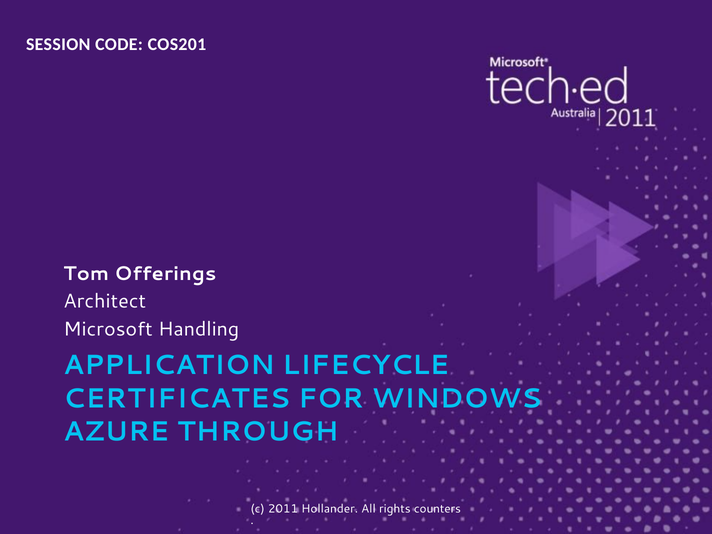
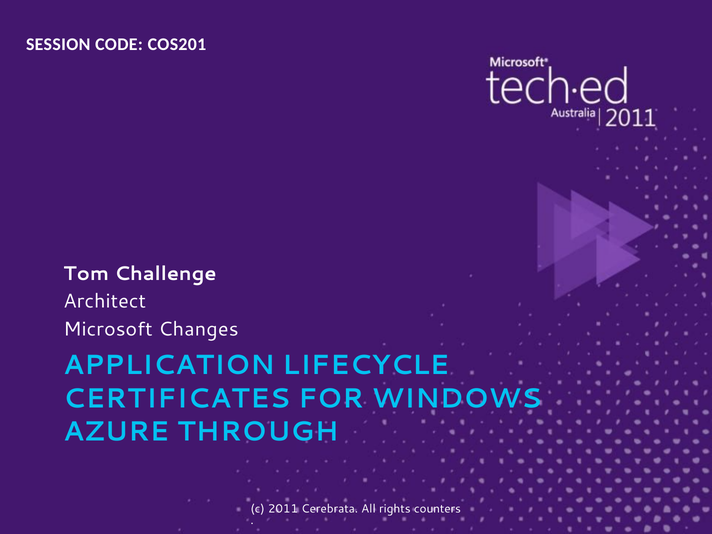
Offerings: Offerings -> Challenge
Handling: Handling -> Changes
Hollander: Hollander -> Cerebrata
